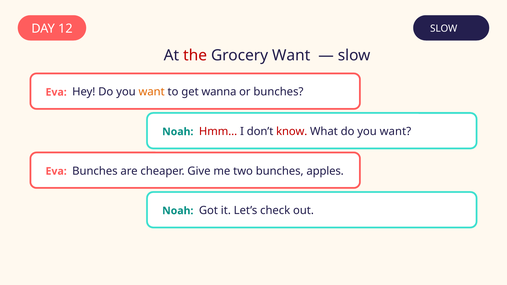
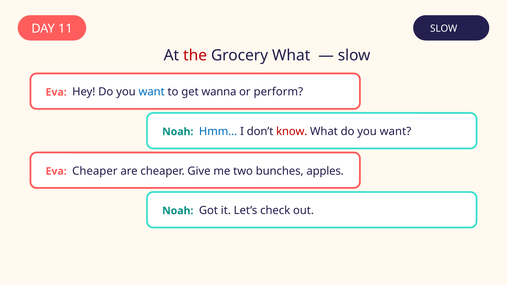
12: 12 -> 11
Grocery Want: Want -> What
want at (152, 92) colour: orange -> blue
or bunches: bunches -> perform
Hmm… colour: red -> blue
Eva Bunches: Bunches -> Cheaper
